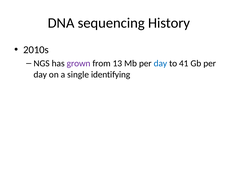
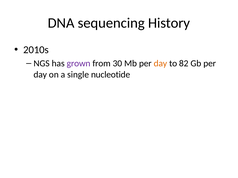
13: 13 -> 30
day at (160, 64) colour: blue -> orange
41: 41 -> 82
identifying: identifying -> nucleotide
